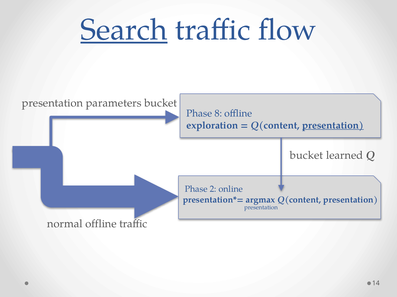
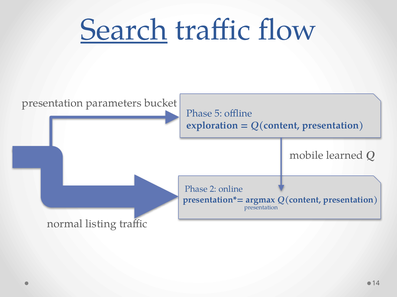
8: 8 -> 5
presentation at (333, 126) underline: present -> none
bucket at (306, 156): bucket -> mobile
normal offline: offline -> listing
